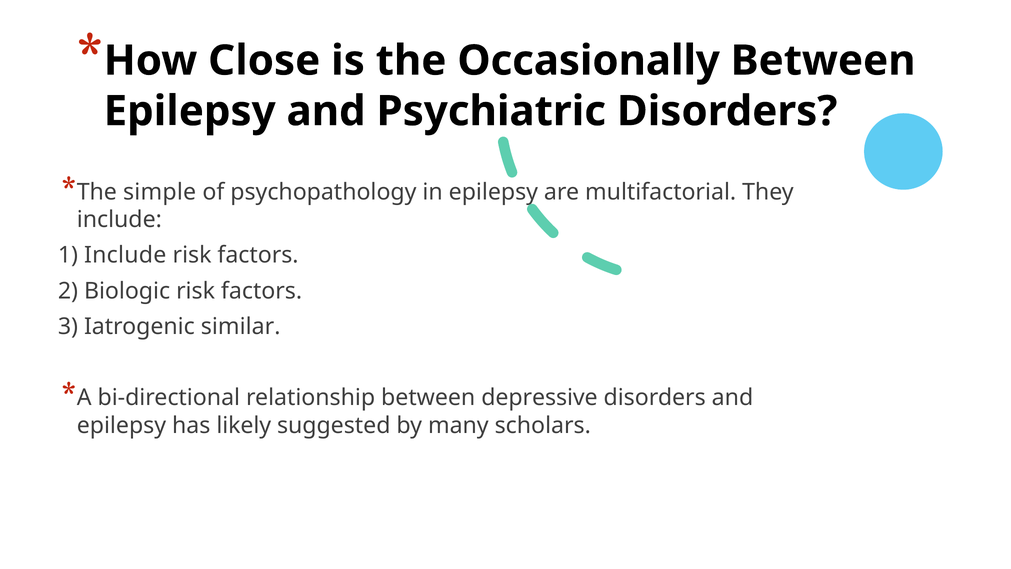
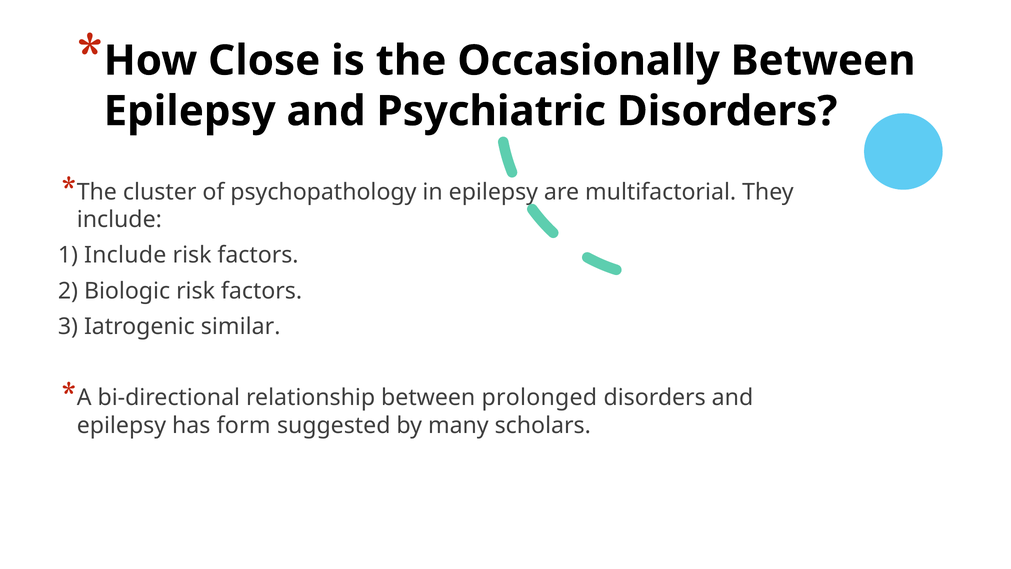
simple: simple -> cluster
depressive: depressive -> prolonged
likely: likely -> form
